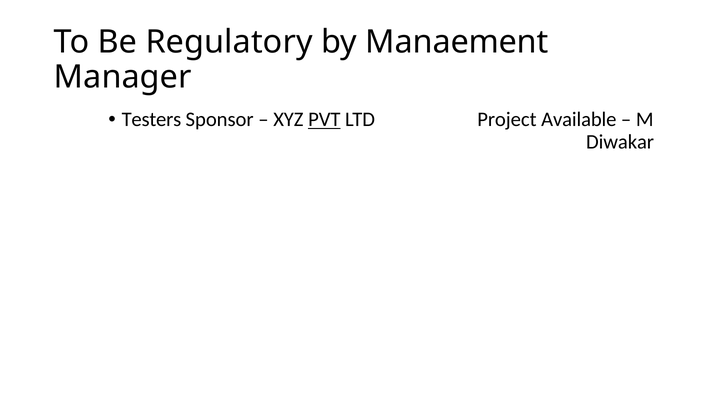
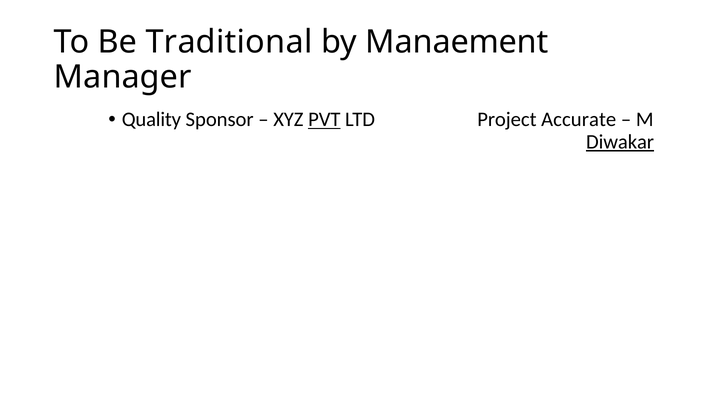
Regulatory: Regulatory -> Traditional
Testers: Testers -> Quality
Available: Available -> Accurate
Diwakar underline: none -> present
